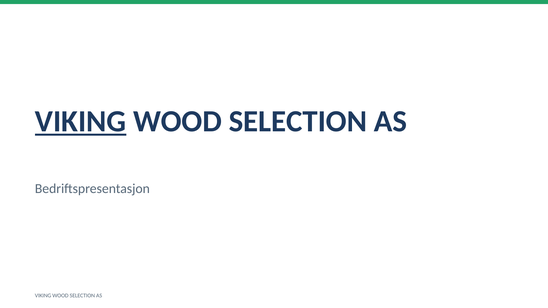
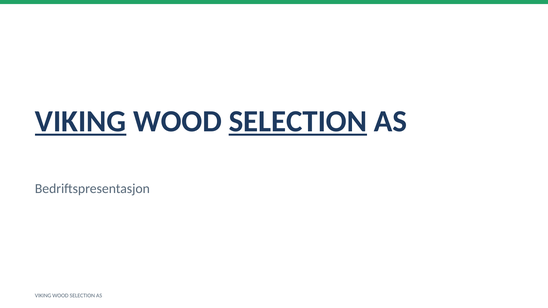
SELECTION at (298, 122) underline: none -> present
